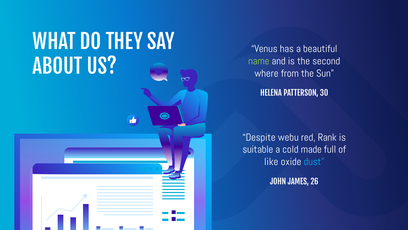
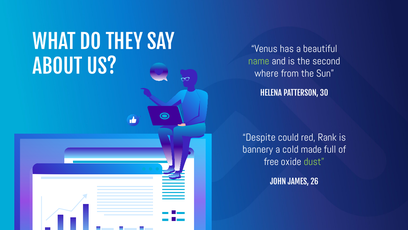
webu: webu -> could
suitable: suitable -> bannery
like: like -> free
dust colour: light blue -> light green
